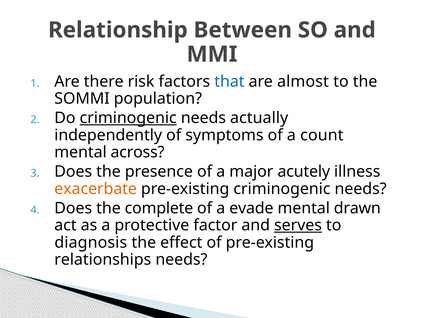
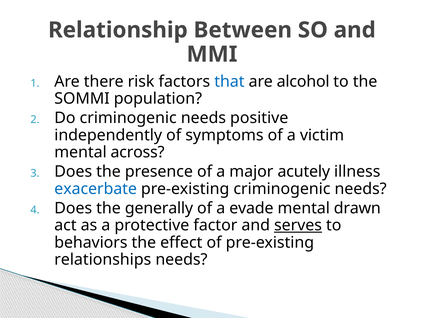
almost: almost -> alcohol
criminogenic at (128, 118) underline: present -> none
actually: actually -> positive
count: count -> victim
exacerbate colour: orange -> blue
complete: complete -> generally
diagnosis: diagnosis -> behaviors
